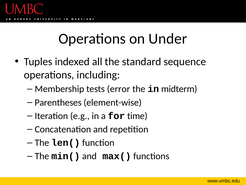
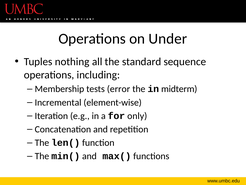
indexed: indexed -> nothing
Parentheses: Parentheses -> Incremental
time: time -> only
